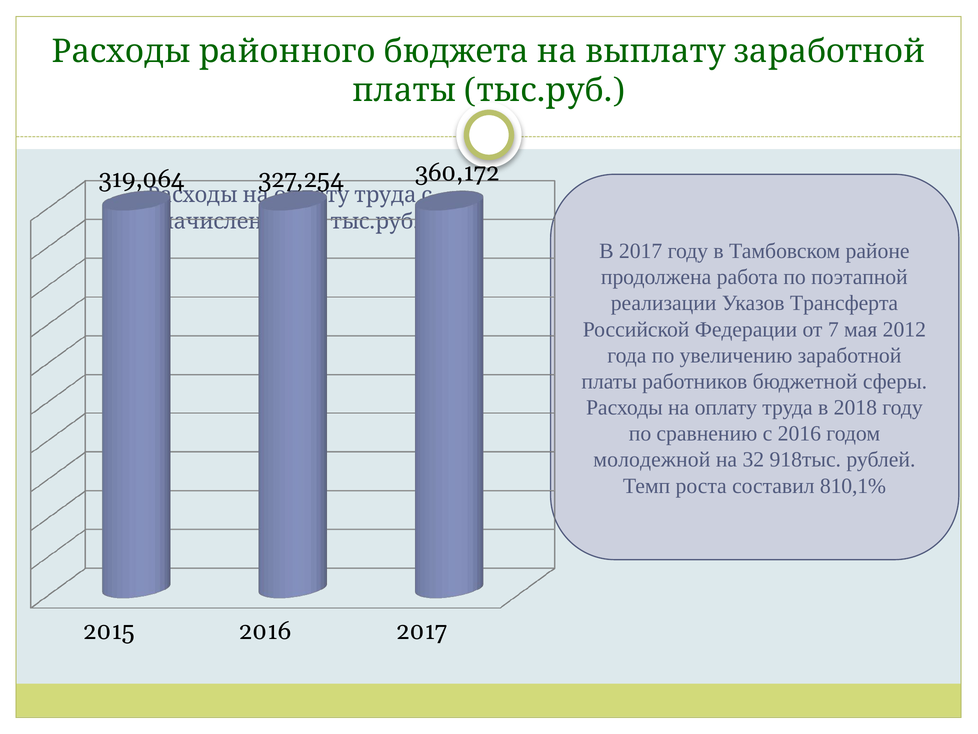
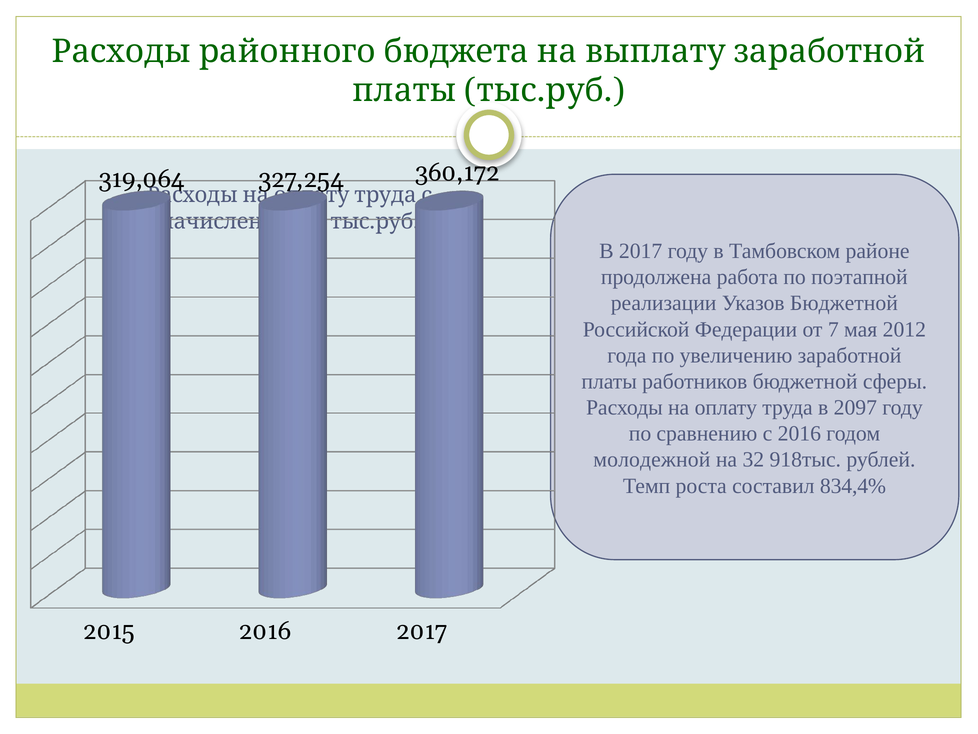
Указов Трансферта: Трансферта -> Бюджетной
2018: 2018 -> 2097
810,1%: 810,1% -> 834,4%
